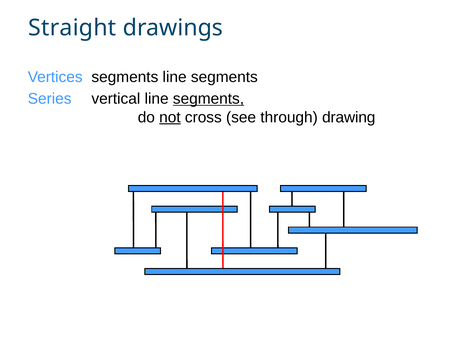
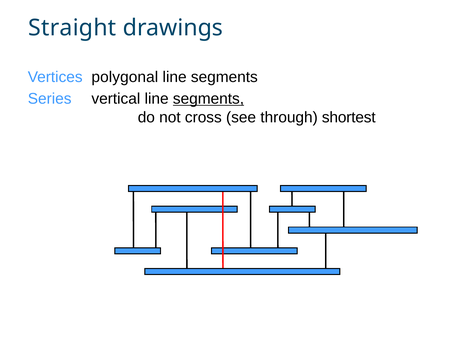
Vertices segments: segments -> polygonal
not underline: present -> none
drawing: drawing -> shortest
